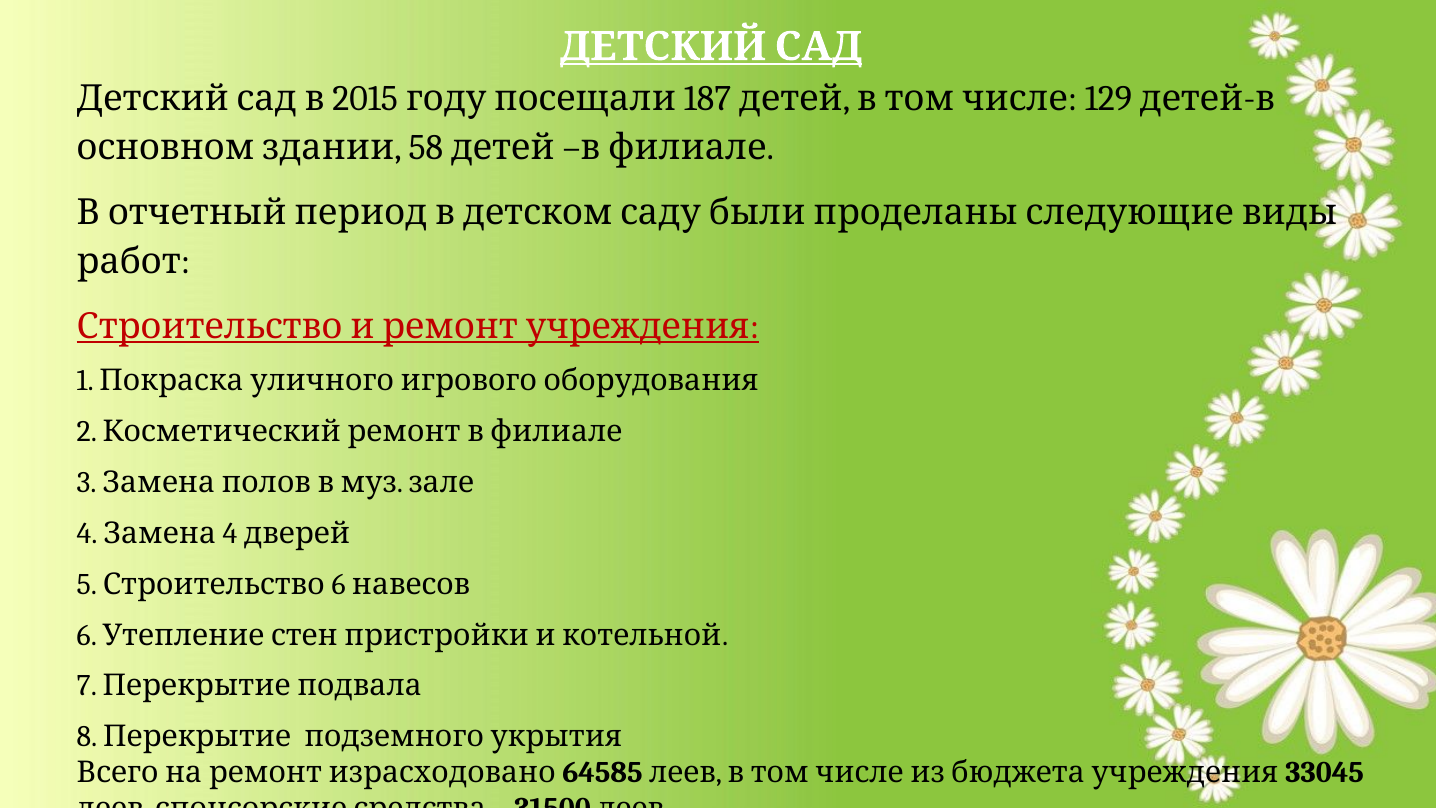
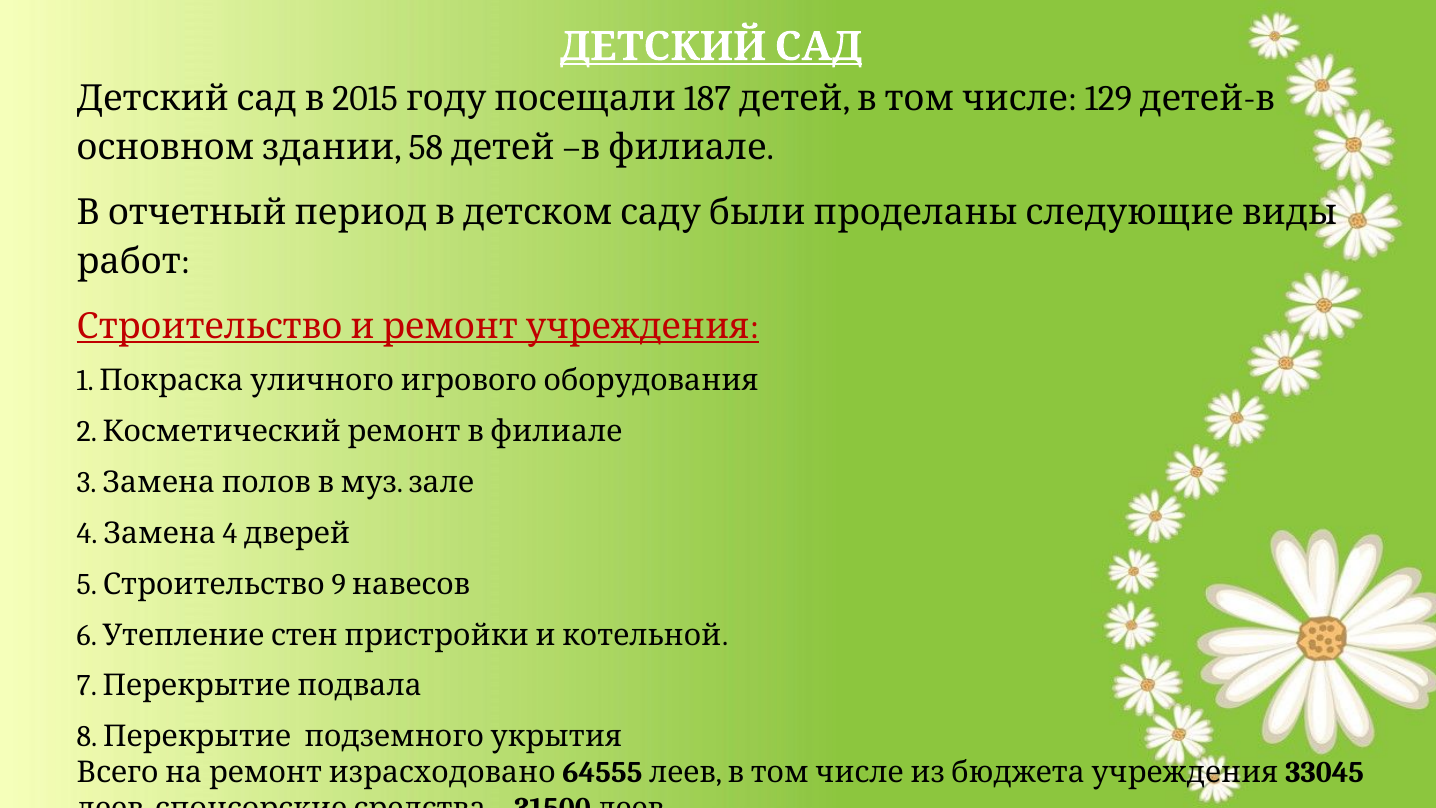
5 6: 6 -> 9
64585: 64585 -> 64555
